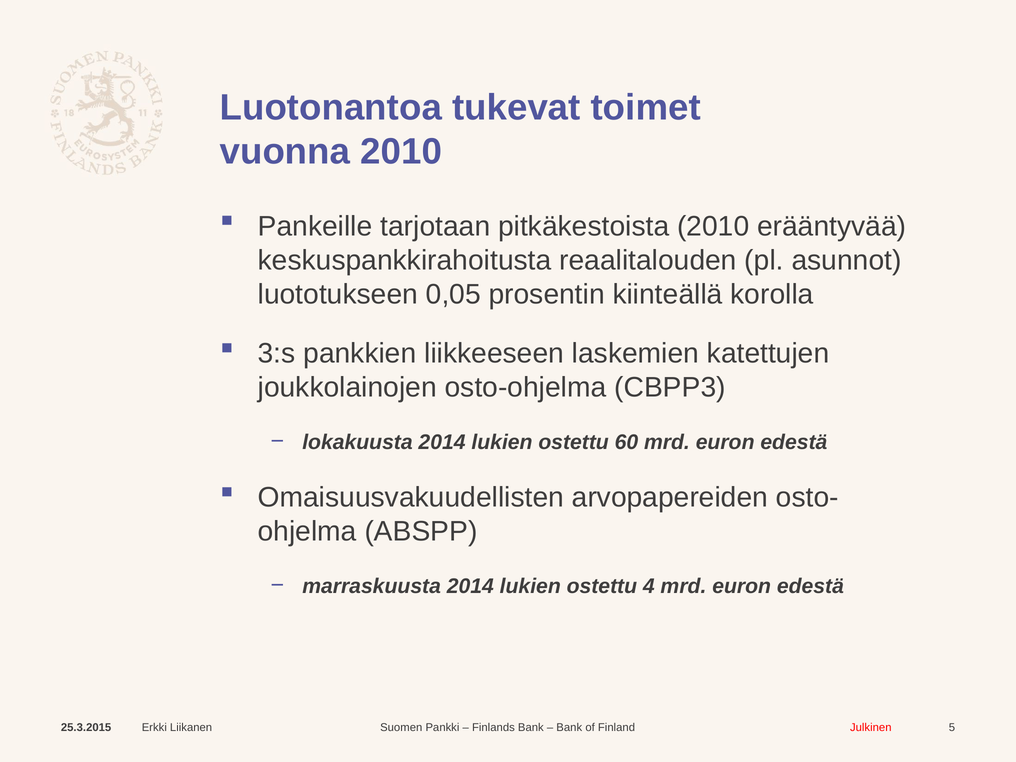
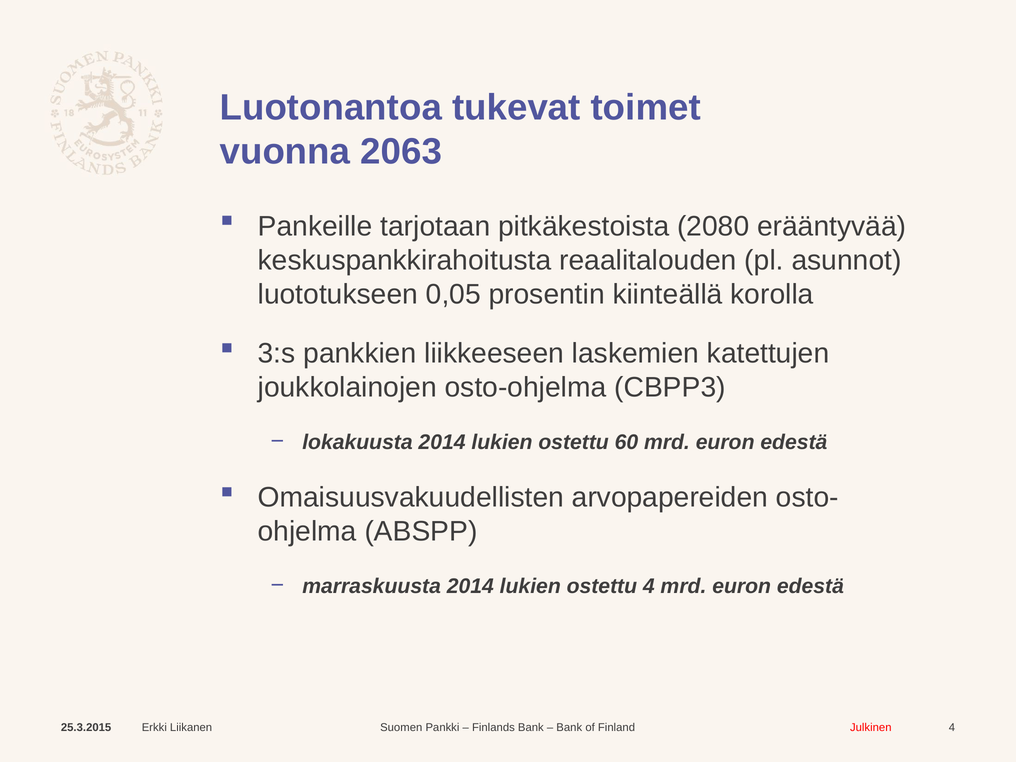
vuonna 2010: 2010 -> 2063
pitkäkestoista 2010: 2010 -> 2080
Liikanen 5: 5 -> 4
